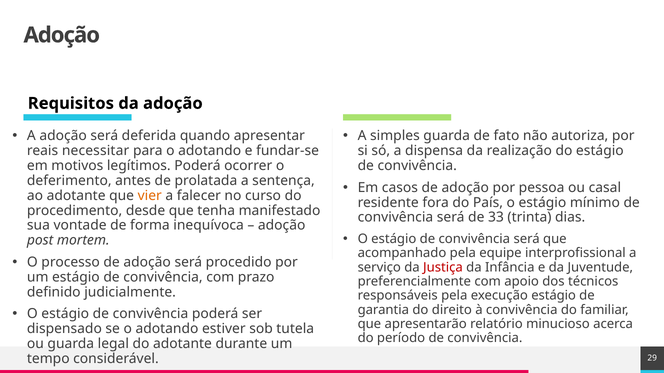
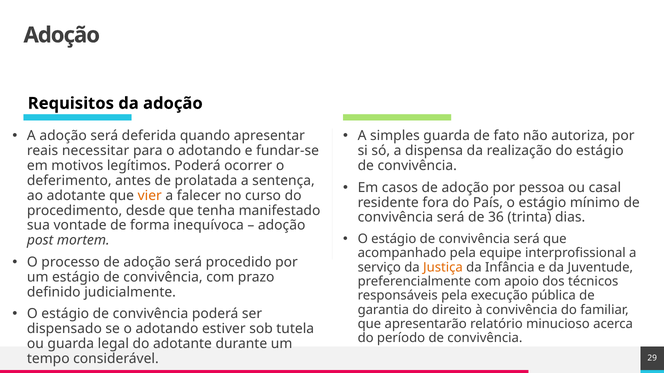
33: 33 -> 36
Justiça colour: red -> orange
execução estágio: estágio -> pública
